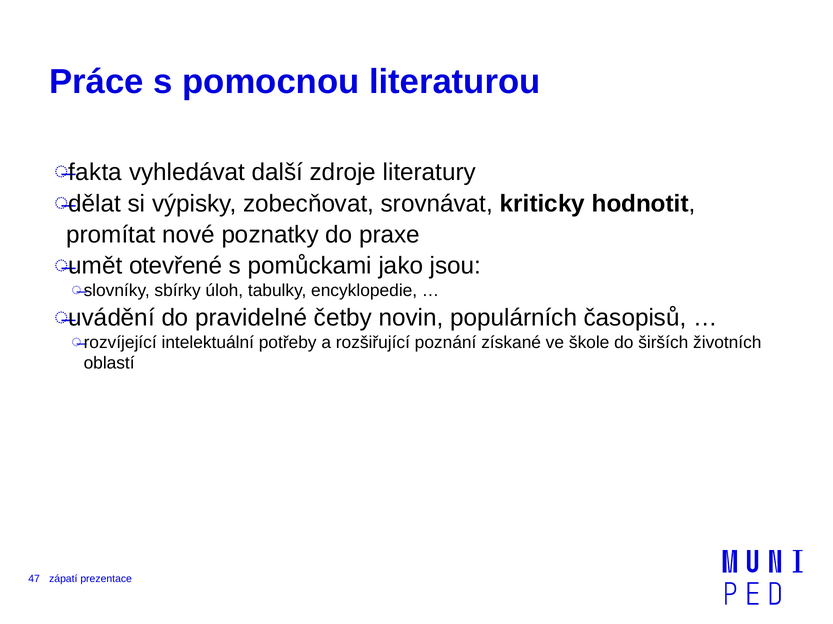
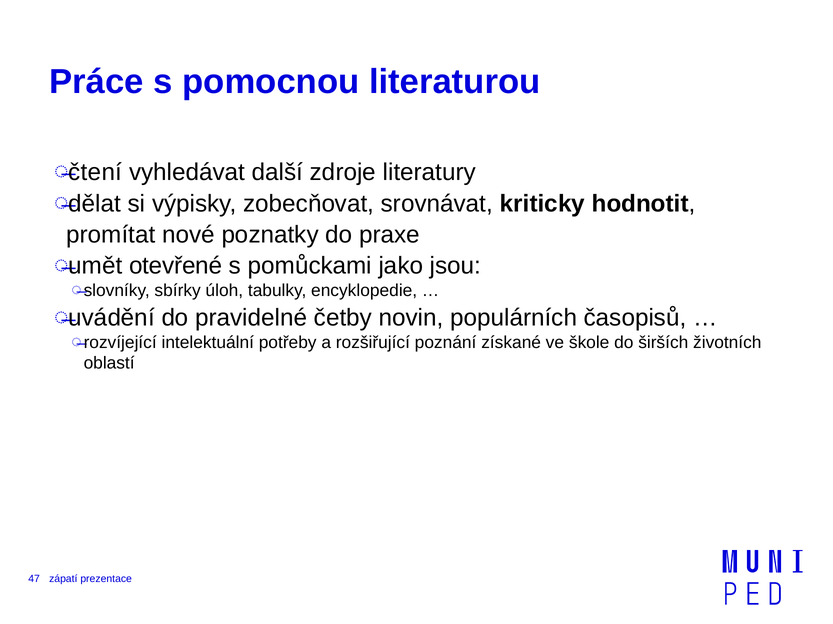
fakta: fakta -> čtení
